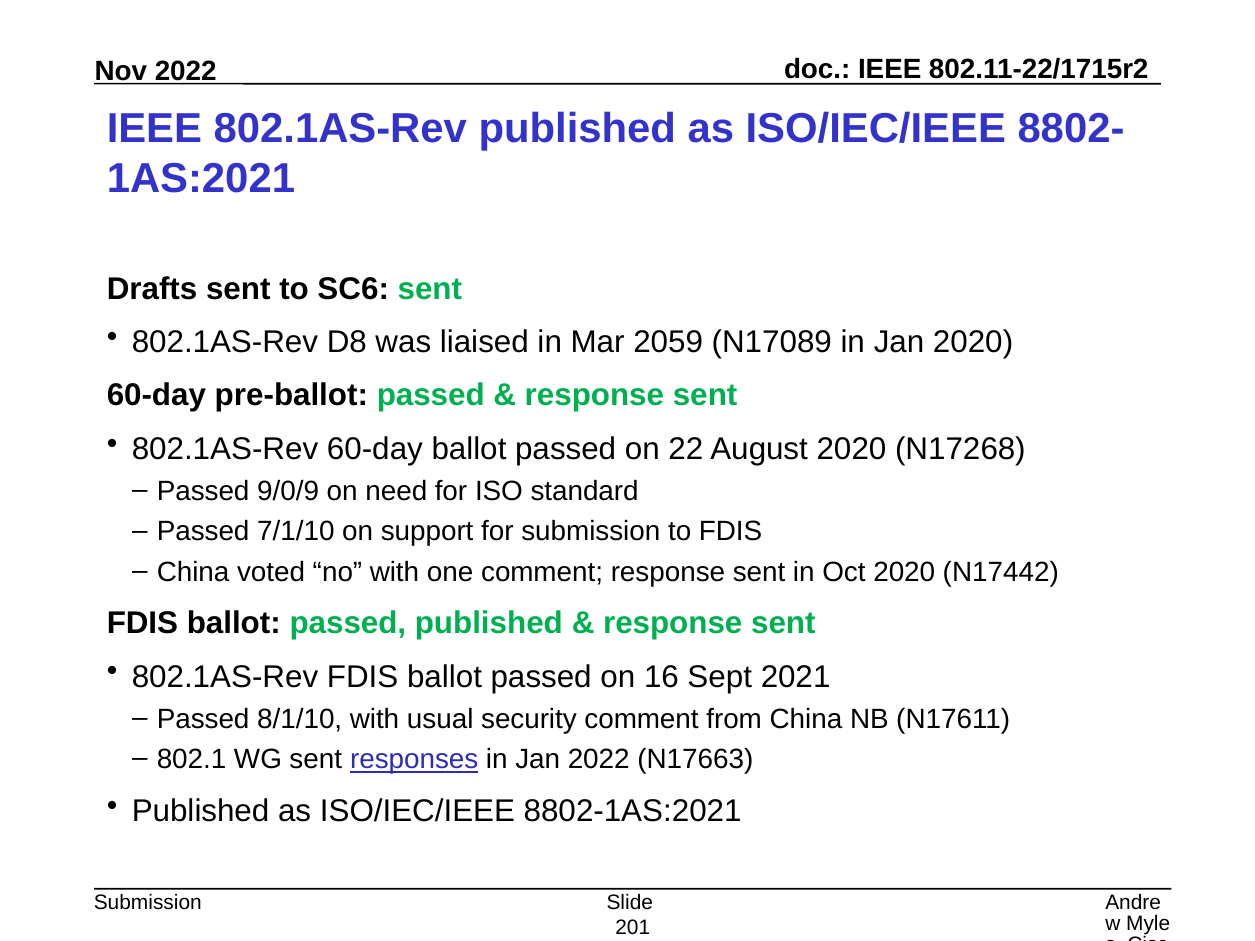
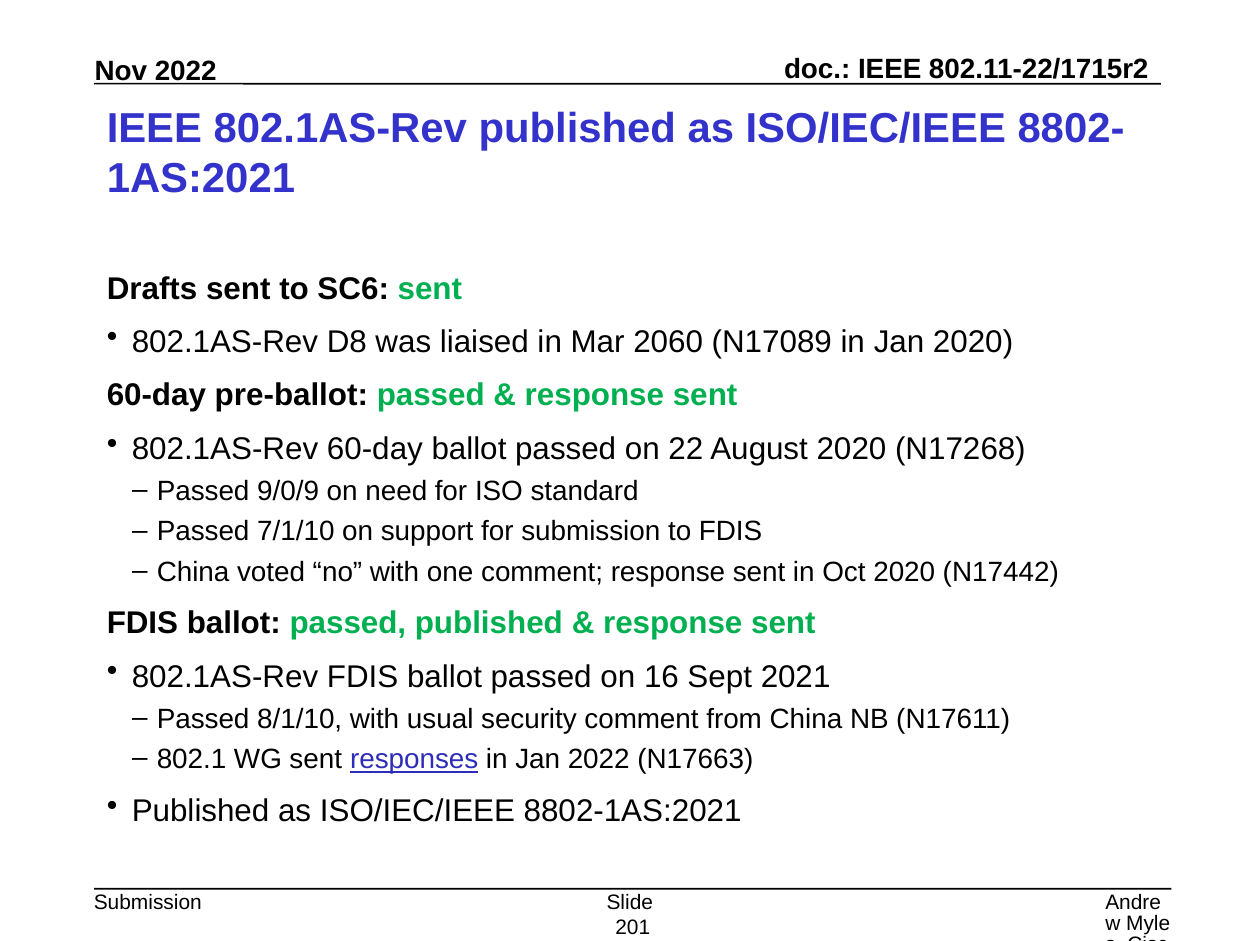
2059: 2059 -> 2060
